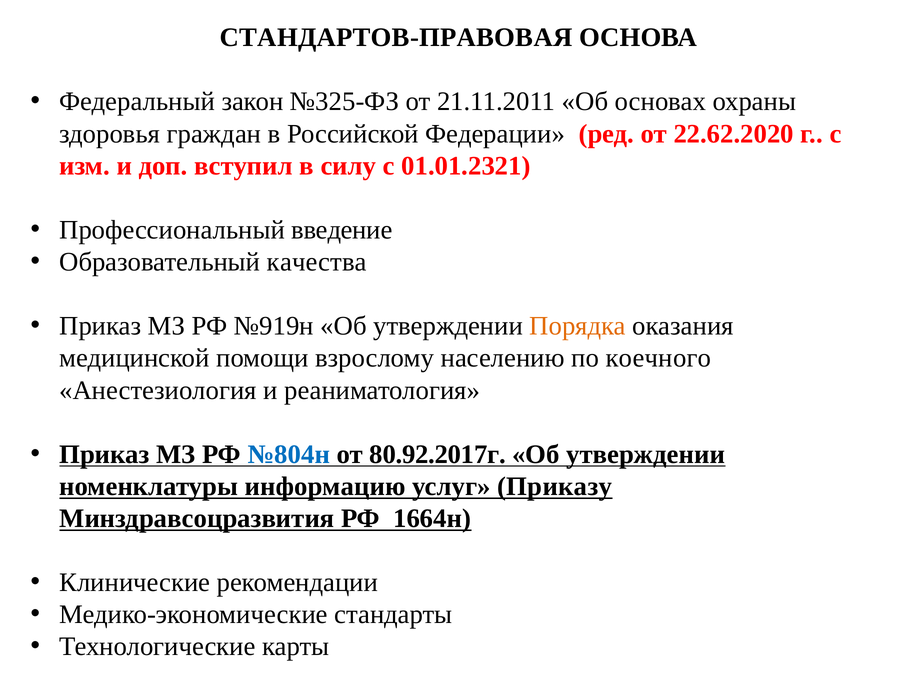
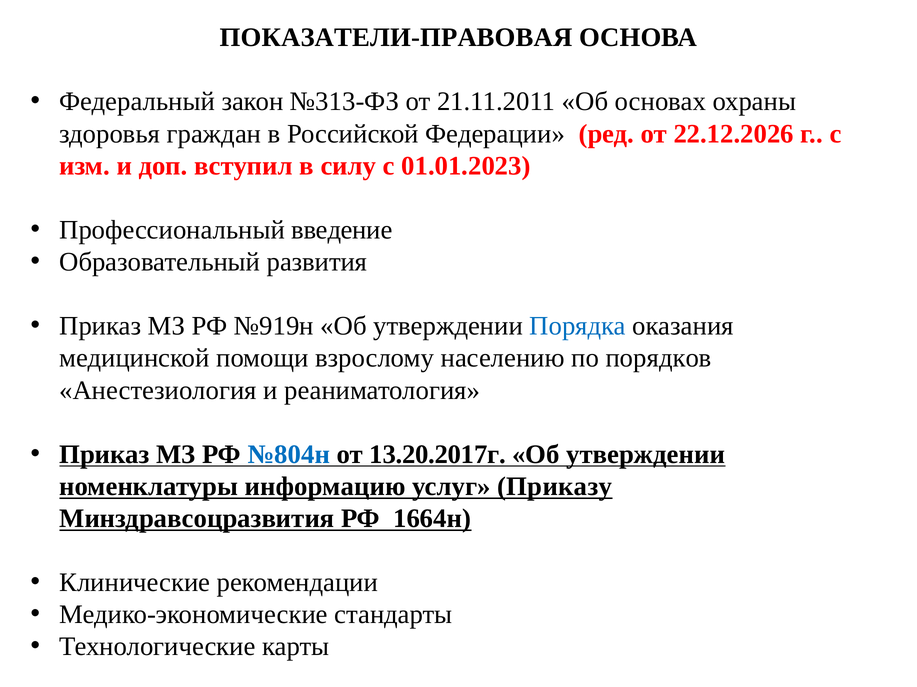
СТАНДАРТОВ-ПРАВОВАЯ: СТАНДАРТОВ-ПРАВОВАЯ -> ПОКАЗАТЕЛИ-ПРАВОВАЯ
№325-ФЗ: №325-ФЗ -> №313-ФЗ
22.62.2020: 22.62.2020 -> 22.12.2026
01.01.2321: 01.01.2321 -> 01.01.2023
качества: качества -> развития
Порядка colour: orange -> blue
коечного: коечного -> порядков
80.92.2017г: 80.92.2017г -> 13.20.2017г
